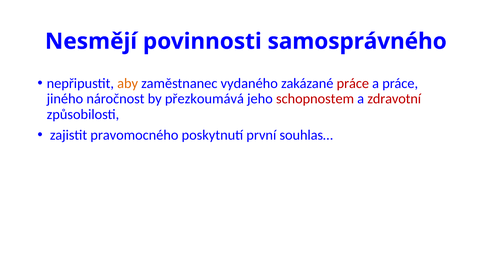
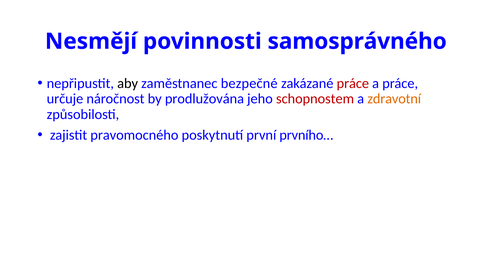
aby colour: orange -> black
vydaného: vydaného -> bezpečné
jiného: jiného -> určuje
přezkoumává: přezkoumává -> prodlužována
zdravotní colour: red -> orange
souhlas…: souhlas… -> prvního…
